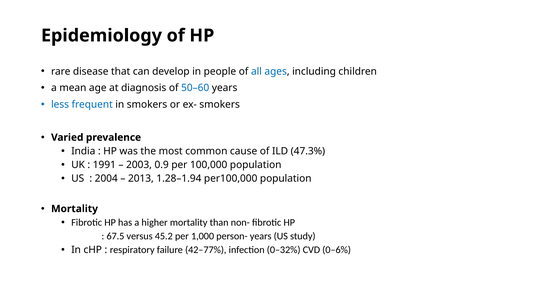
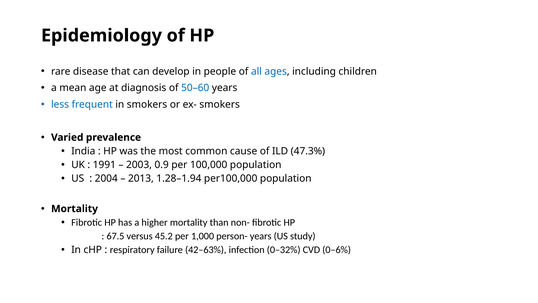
42–77%: 42–77% -> 42–63%
